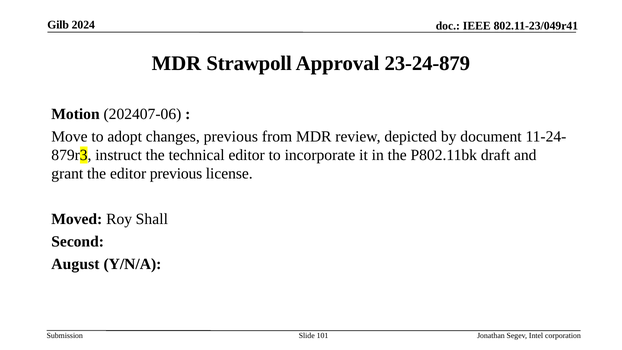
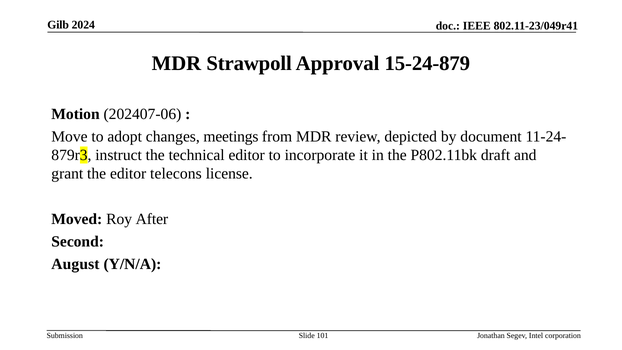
23-24-879: 23-24-879 -> 15-24-879
changes previous: previous -> meetings
editor previous: previous -> telecons
Shall: Shall -> After
